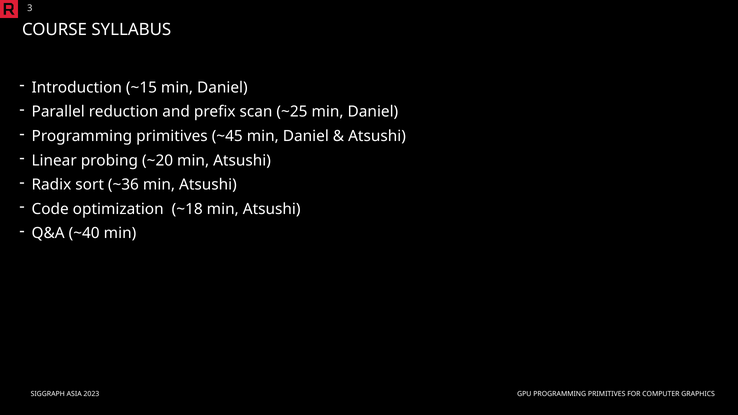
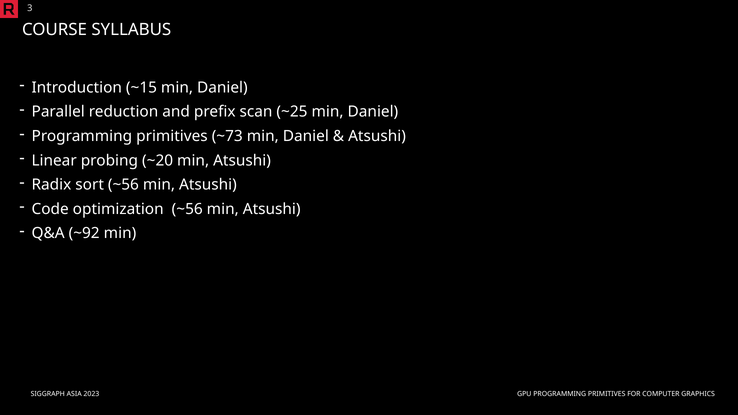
~45: ~45 -> ~73
sort ~36: ~36 -> ~56
optimization ~18: ~18 -> ~56
~40: ~40 -> ~92
